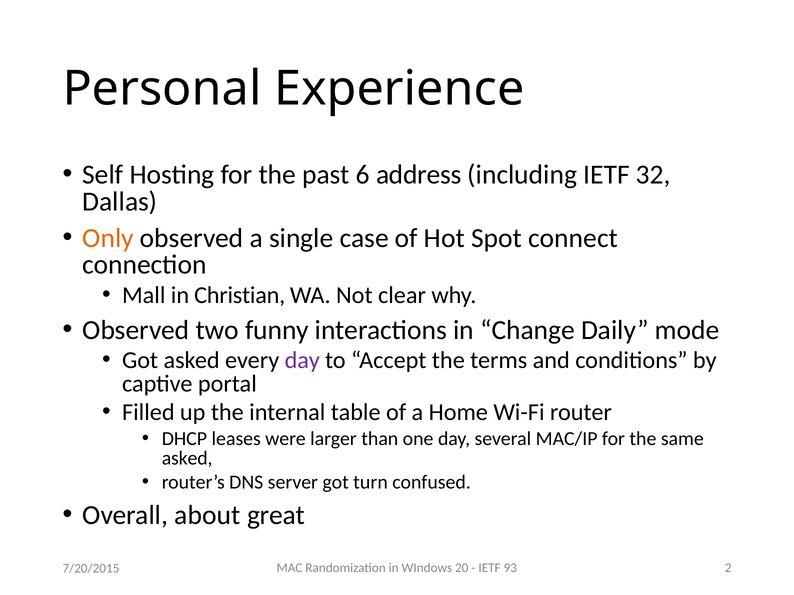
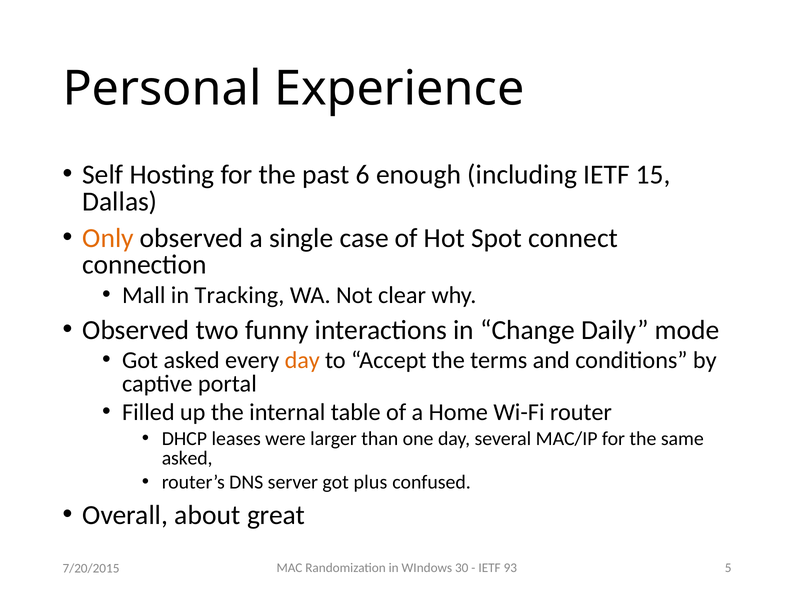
address: address -> enough
32: 32 -> 15
Christian: Christian -> Tracking
day at (302, 361) colour: purple -> orange
turn: turn -> plus
20: 20 -> 30
2: 2 -> 5
